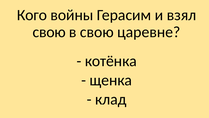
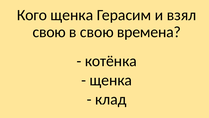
Кого войны: войны -> щенка
царевне: царевне -> времена
